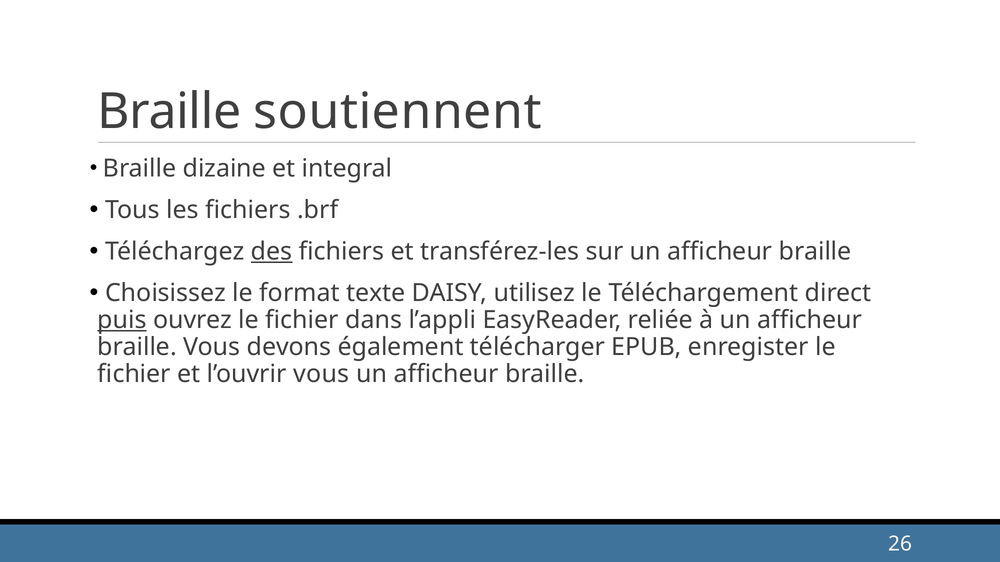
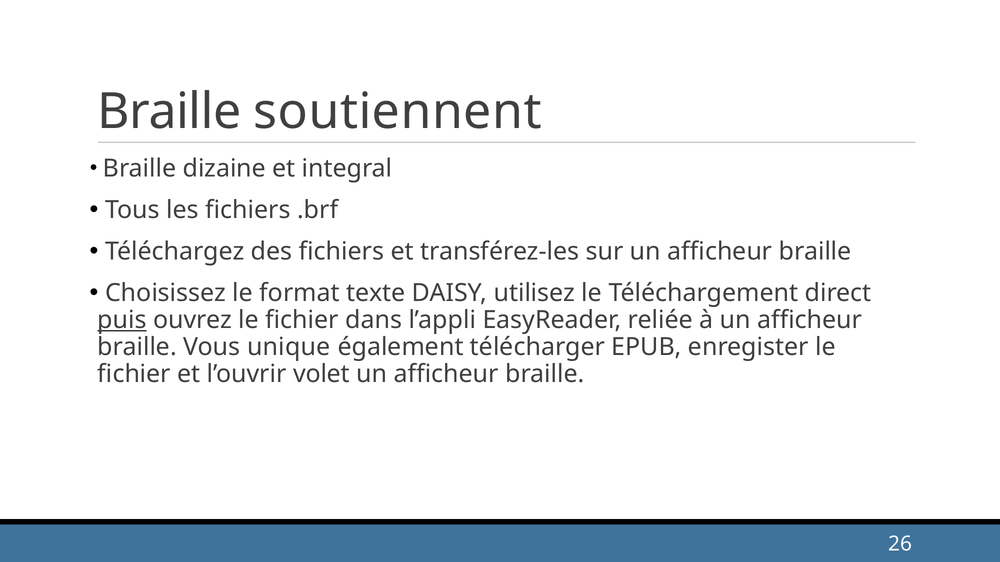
des underline: present -> none
devons: devons -> unique
l’ouvrir vous: vous -> volet
